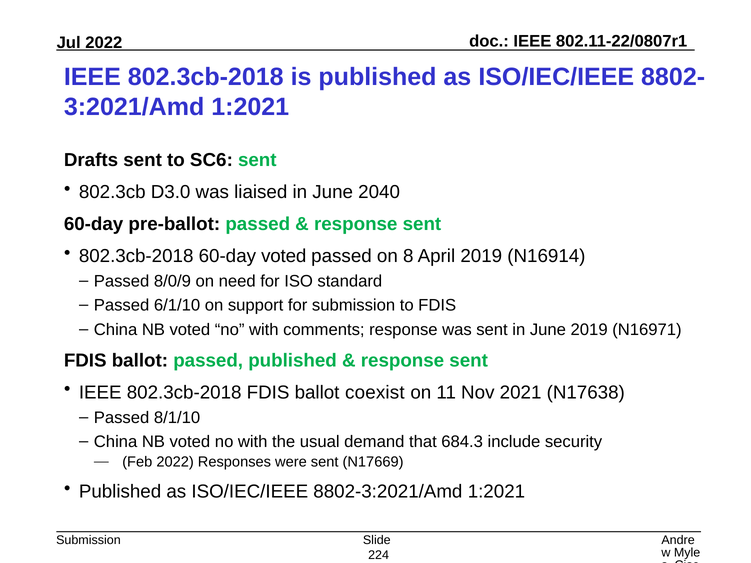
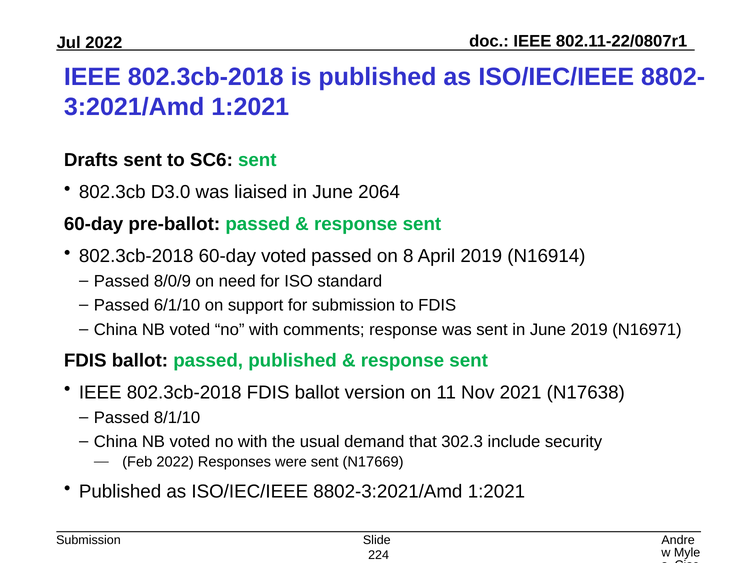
2040: 2040 -> 2064
coexist: coexist -> version
684.3: 684.3 -> 302.3
